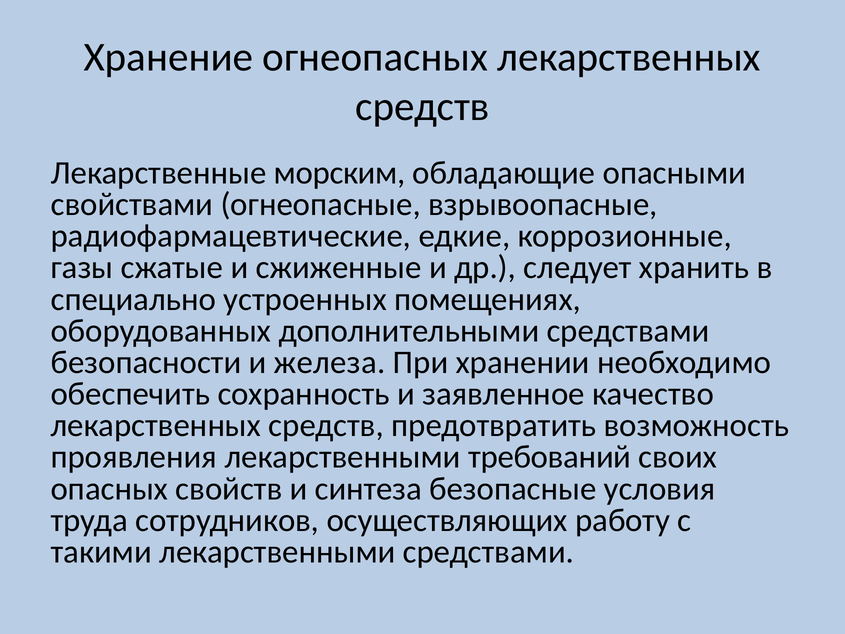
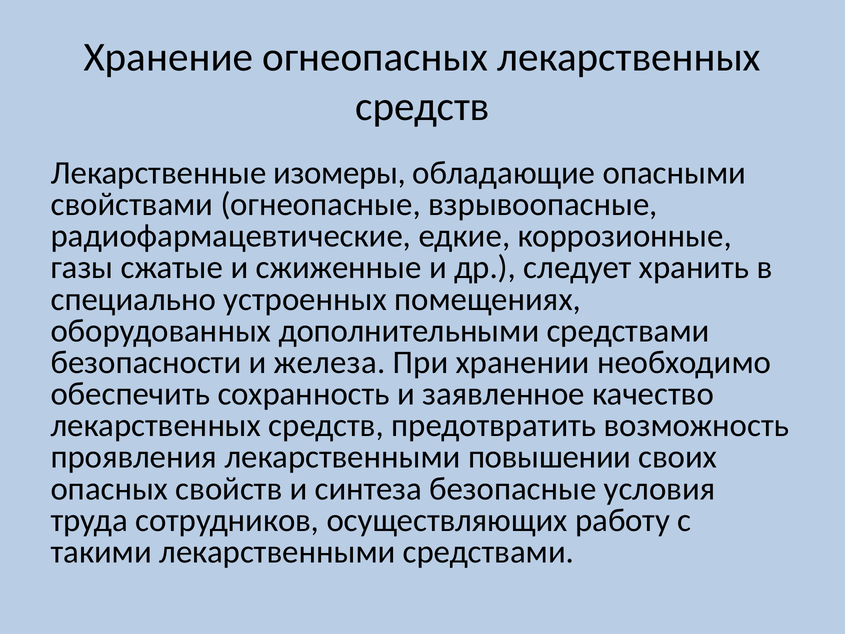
морским: морским -> изомеры
требований: требований -> повышении
